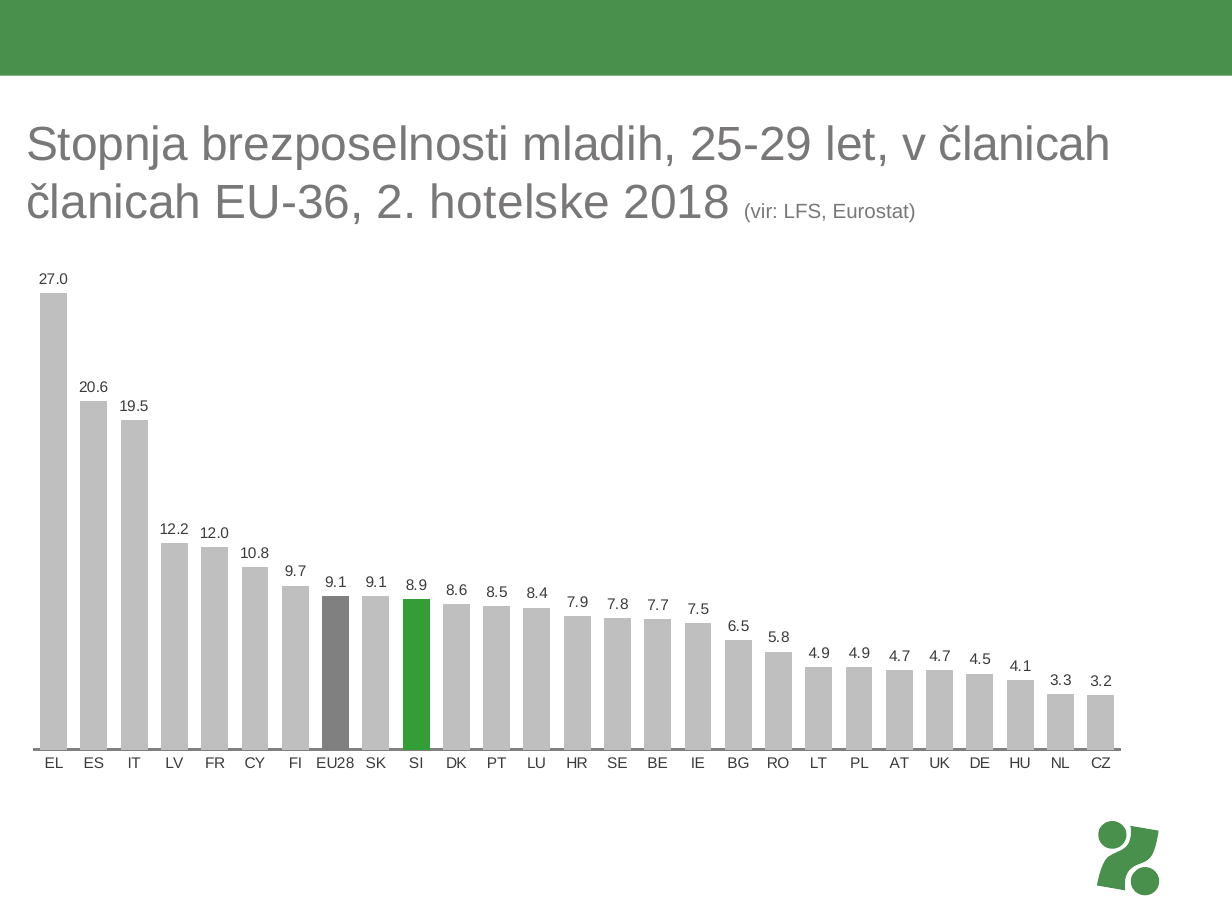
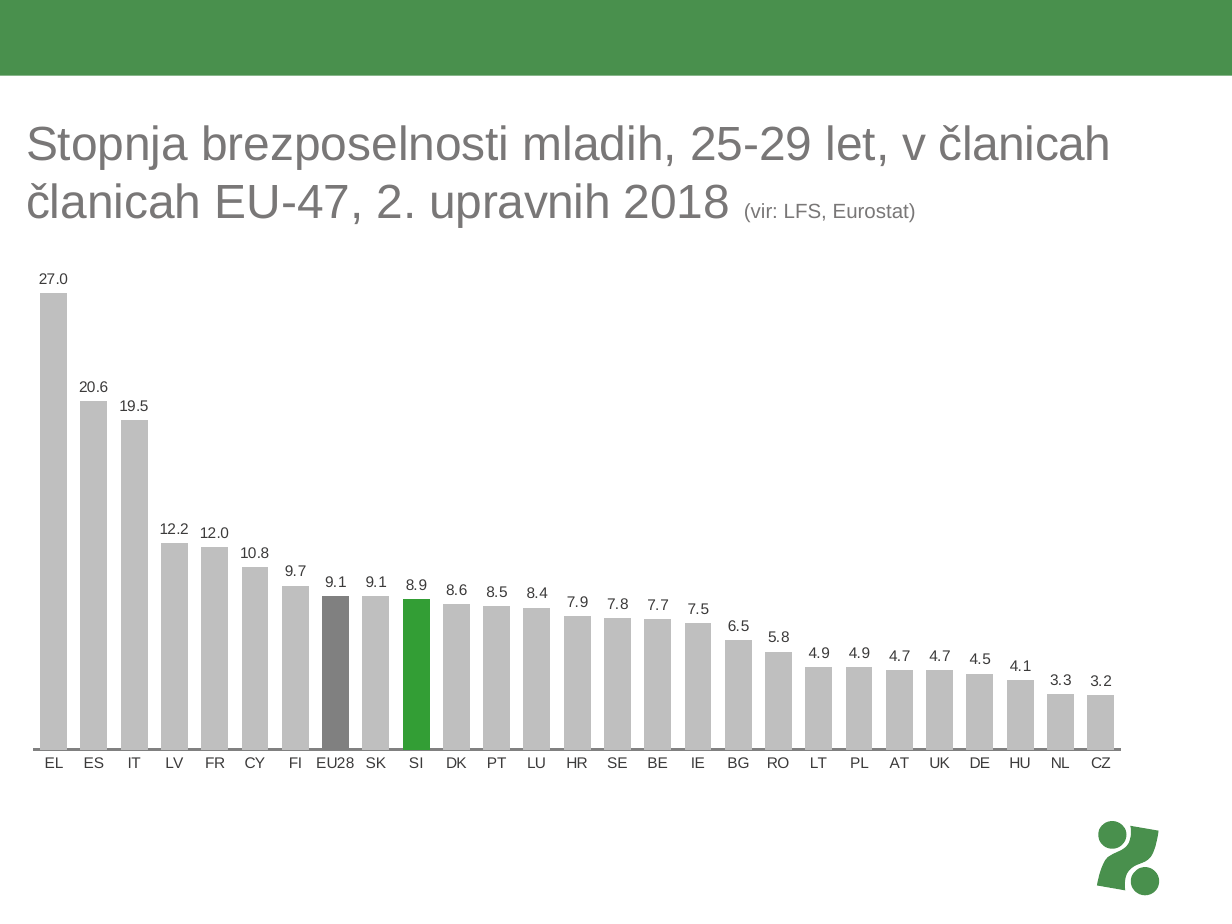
EU-36: EU-36 -> EU-47
hotelske: hotelske -> upravnih
